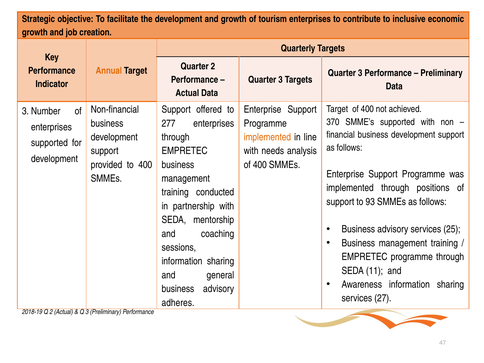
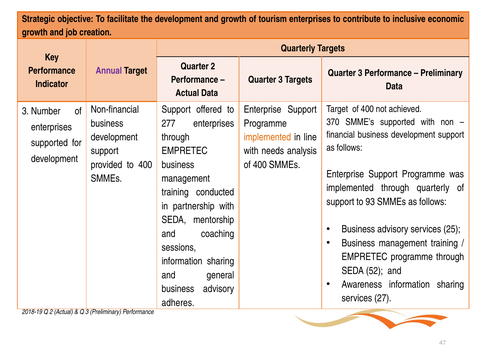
Annual colour: orange -> purple
through positions: positions -> quarterly
11: 11 -> 52
